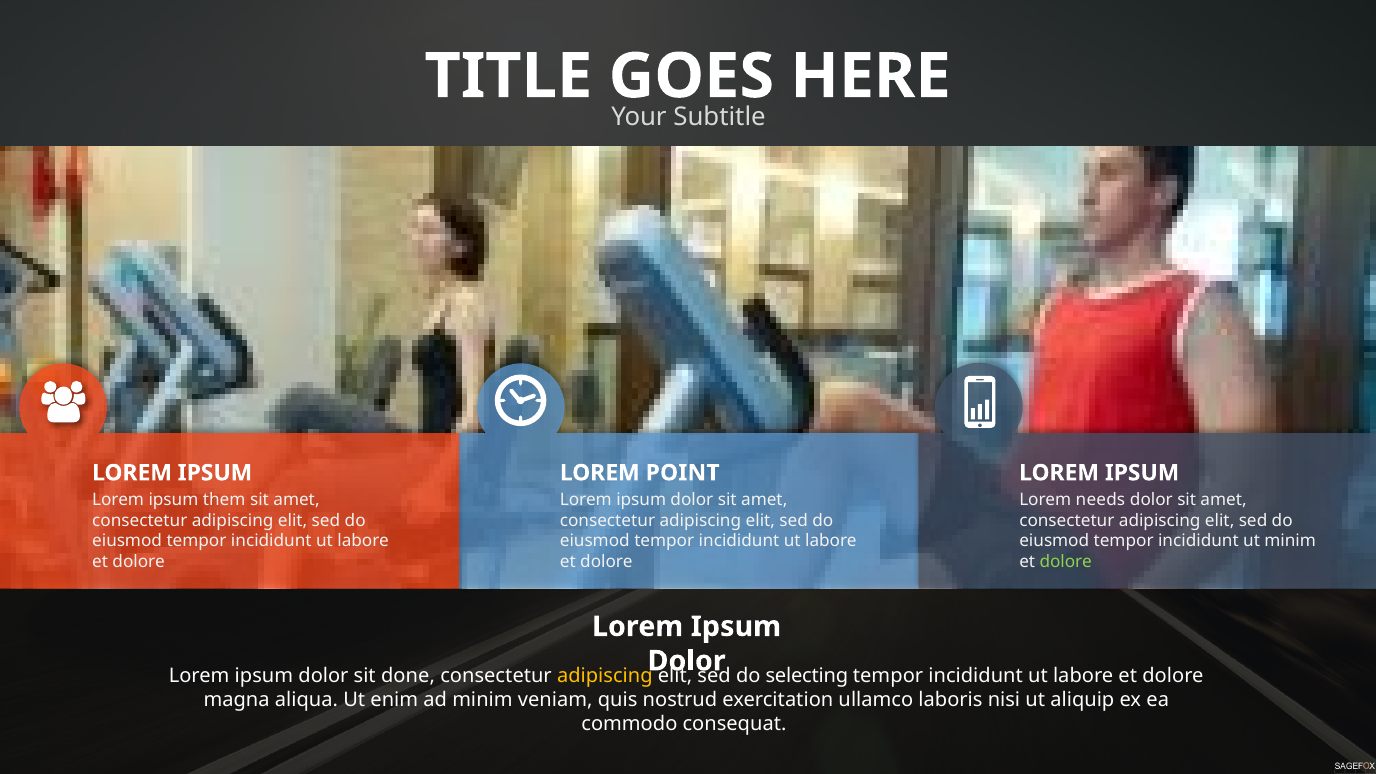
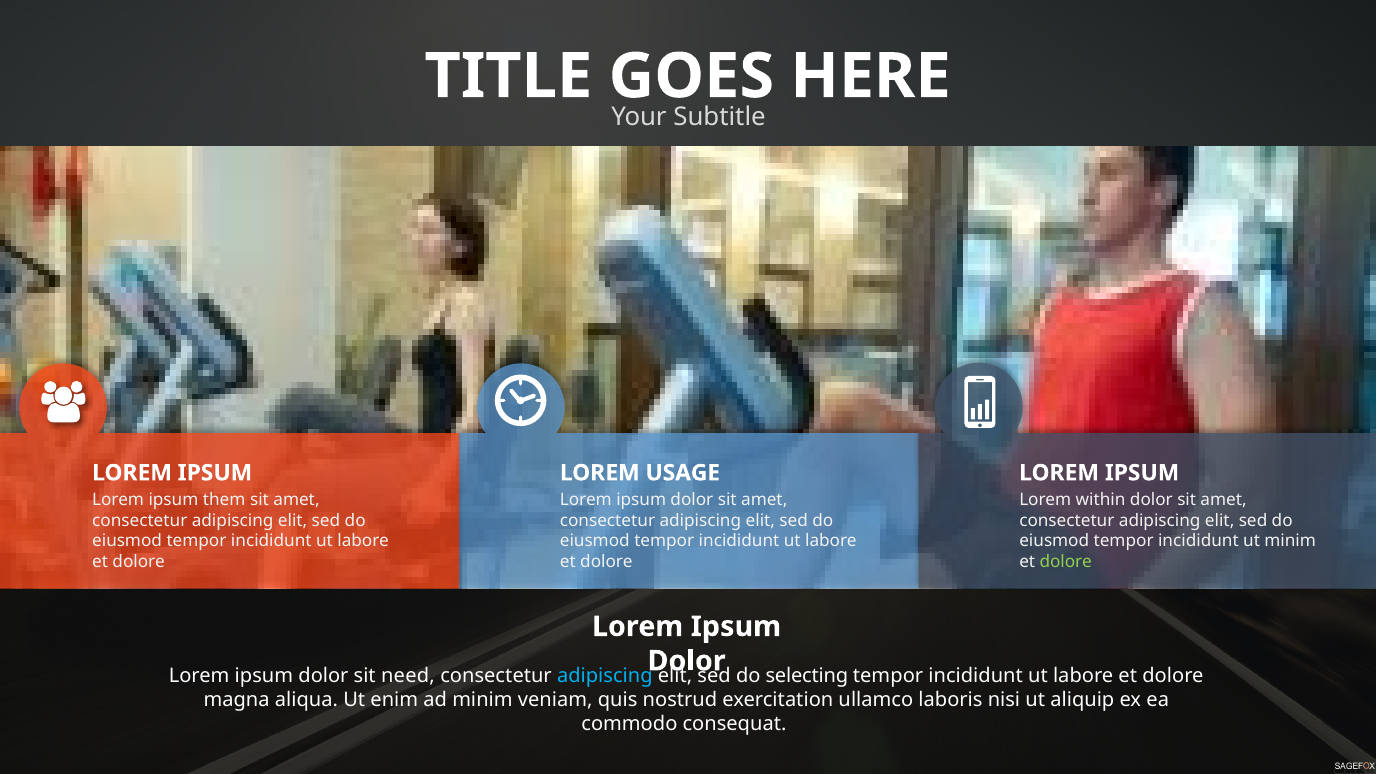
POINT: POINT -> USAGE
needs: needs -> within
done: done -> need
adipiscing at (605, 676) colour: yellow -> light blue
